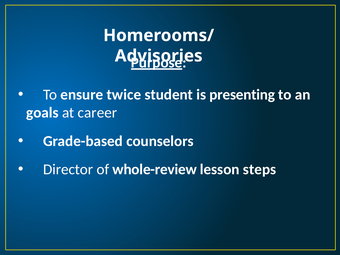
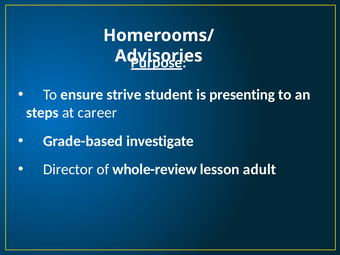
twice: twice -> strive
goals: goals -> steps
counselors: counselors -> investigate
steps: steps -> adult
